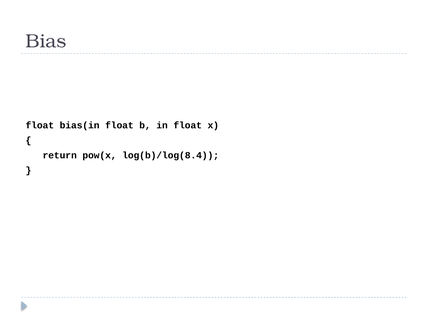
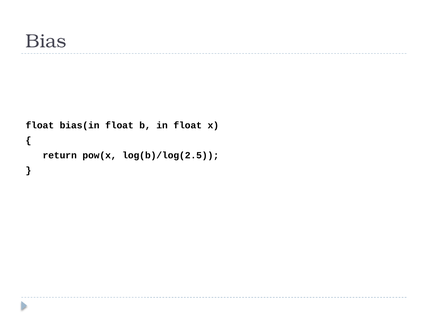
log(b)/log(8.4: log(b)/log(8.4 -> log(b)/log(2.5
